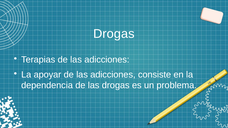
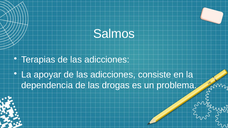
Drogas at (114, 34): Drogas -> Salmos
